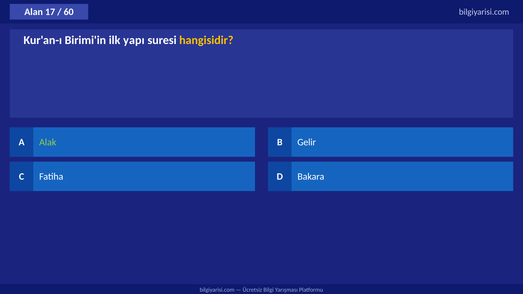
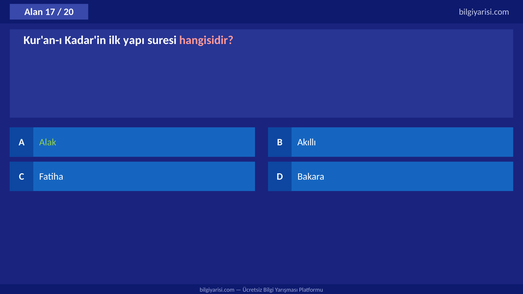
60: 60 -> 20
Birimi'in: Birimi'in -> Kadar'in
hangisidir colour: yellow -> pink
Gelir: Gelir -> Akıllı
